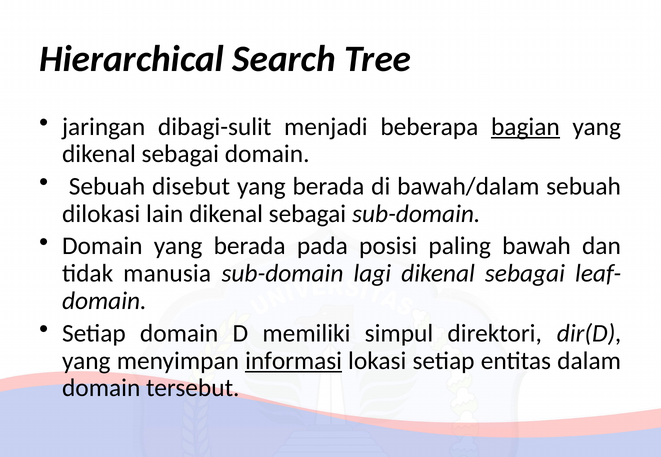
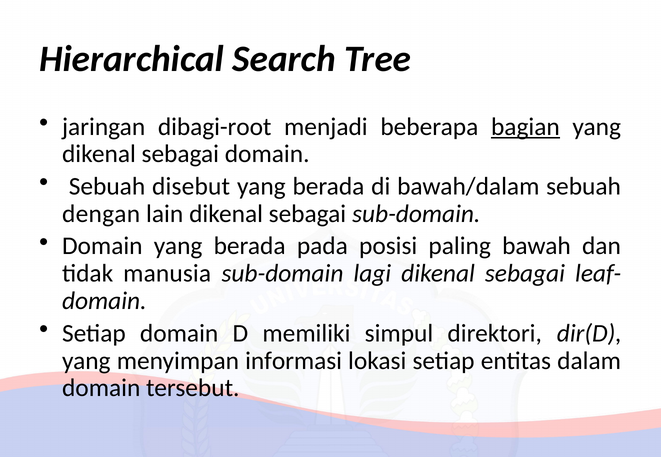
dibagi-sulit: dibagi-sulit -> dibagi-root
dilokasi: dilokasi -> dengan
informasi underline: present -> none
